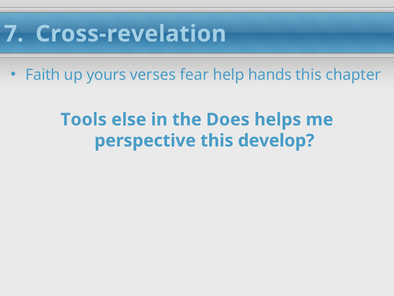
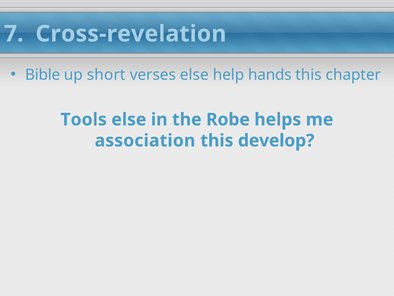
Faith: Faith -> Bible
yours: yours -> short
verses fear: fear -> else
Does: Does -> Robe
perspective: perspective -> association
